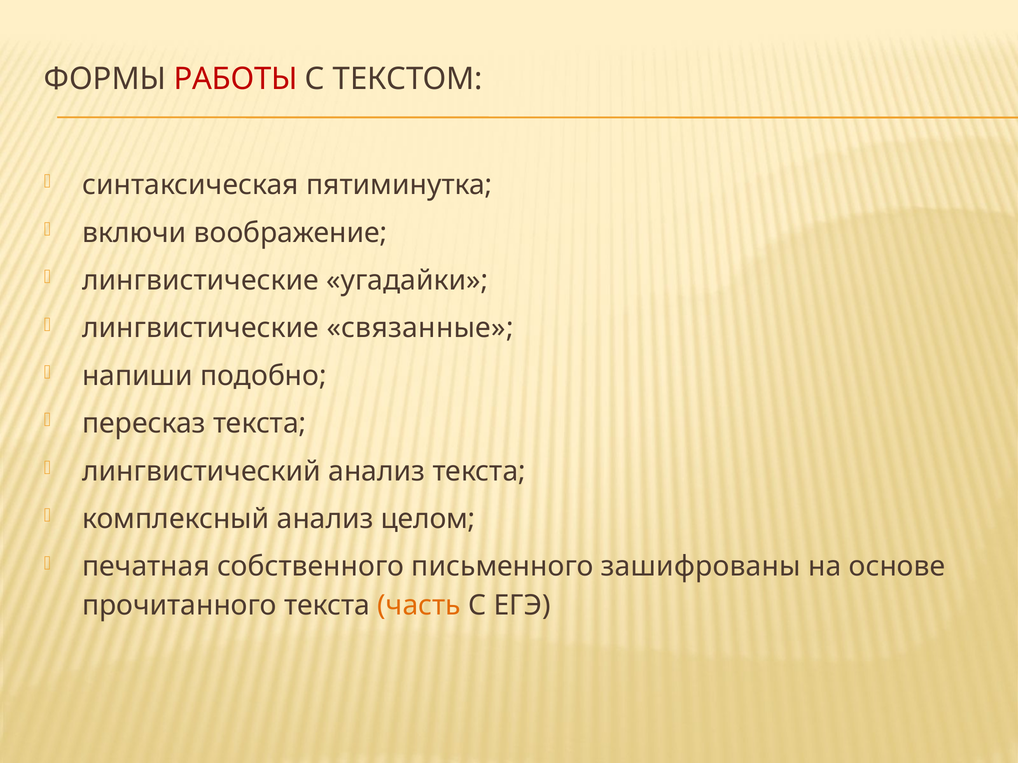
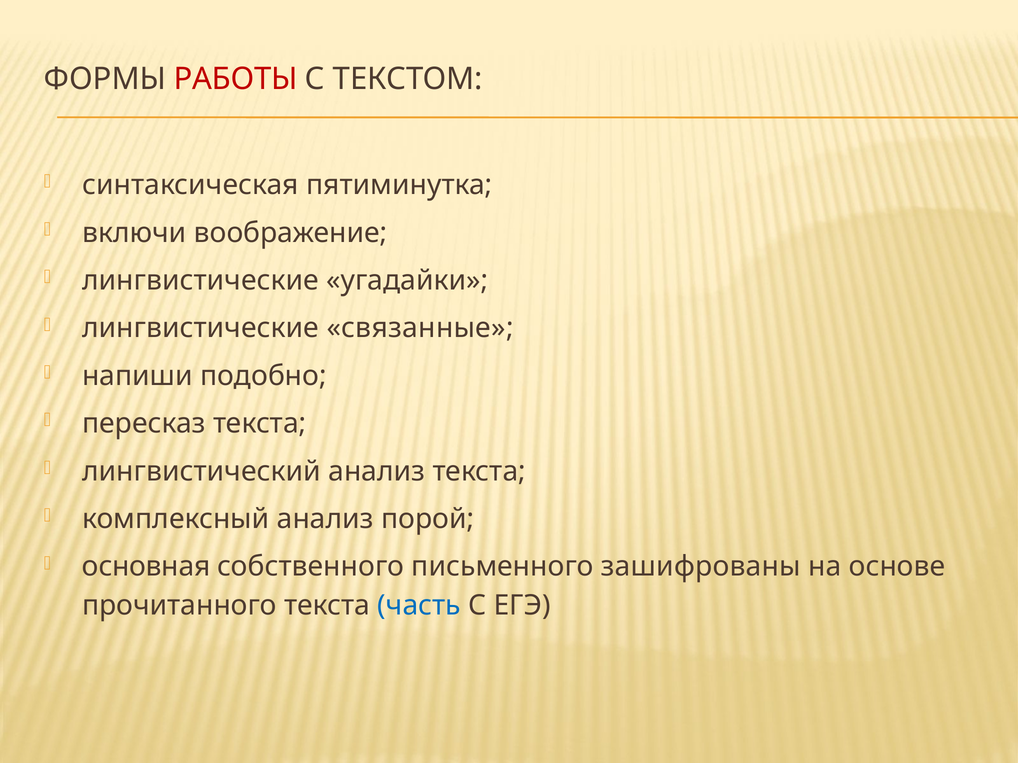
целом: целом -> порой
печатная: печатная -> основная
часть colour: orange -> blue
